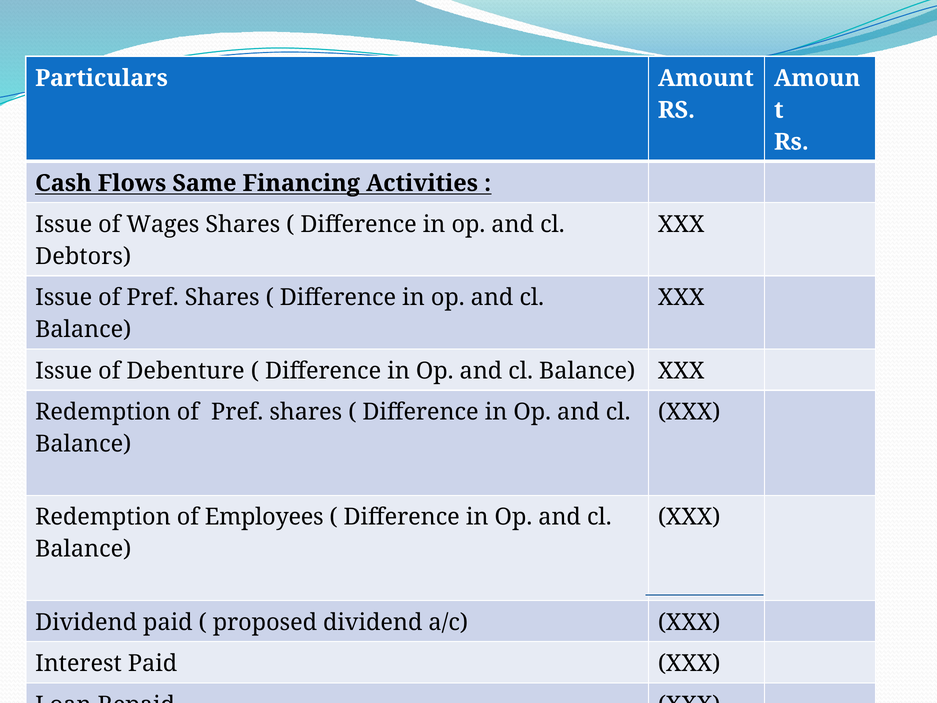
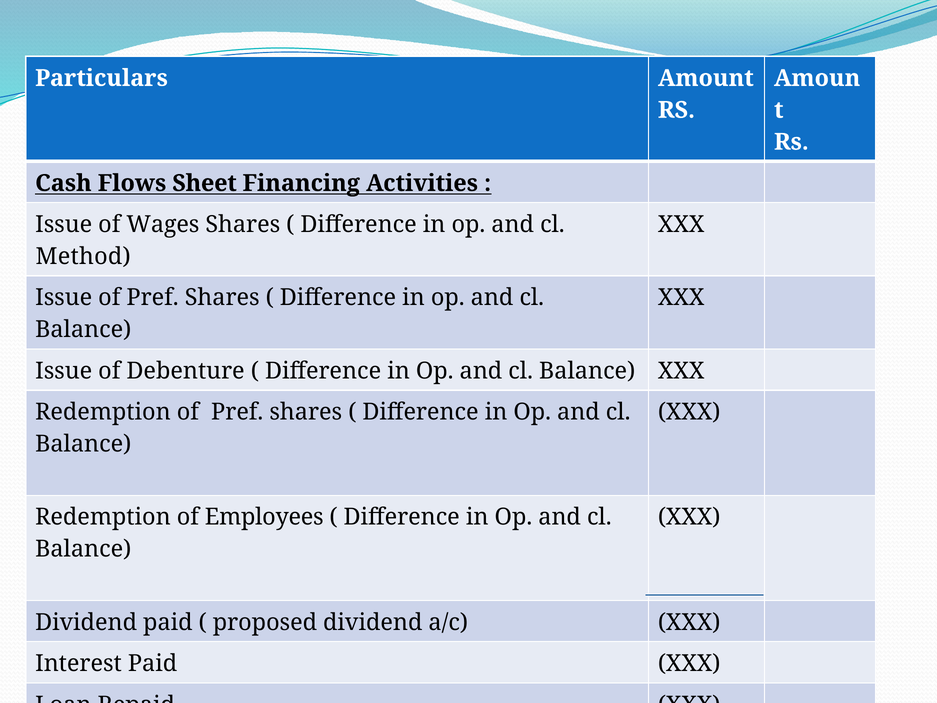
Same: Same -> Sheet
Debtors: Debtors -> Method
